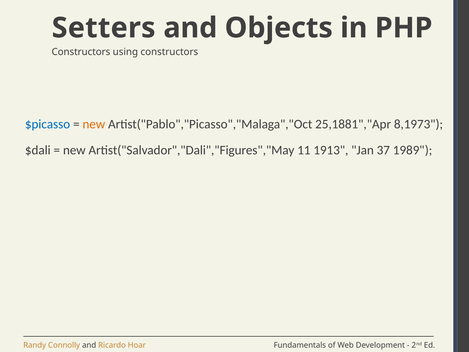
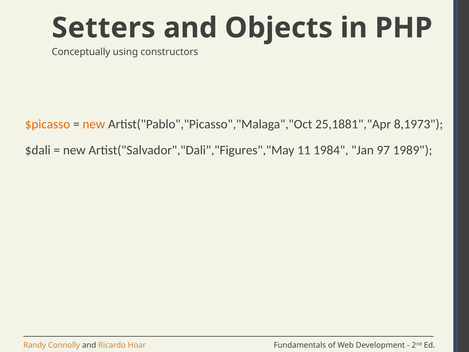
Constructors at (81, 52): Constructors -> Conceptually
$picasso colour: blue -> orange
1913: 1913 -> 1984
37: 37 -> 97
